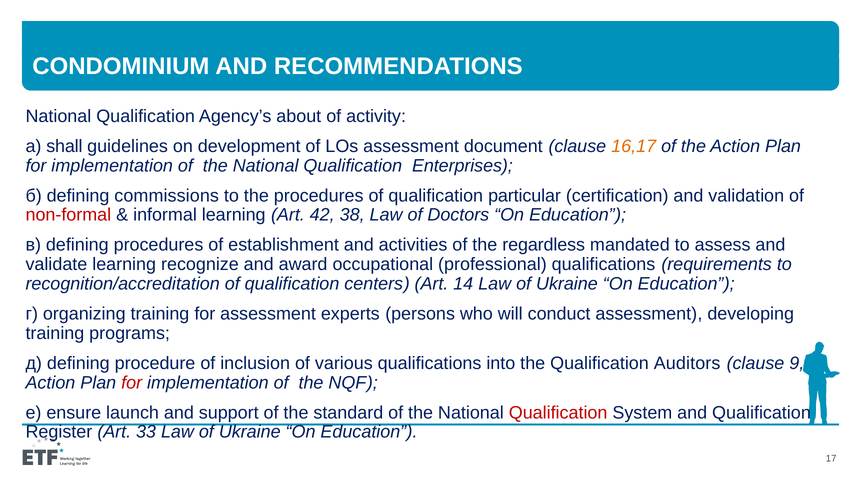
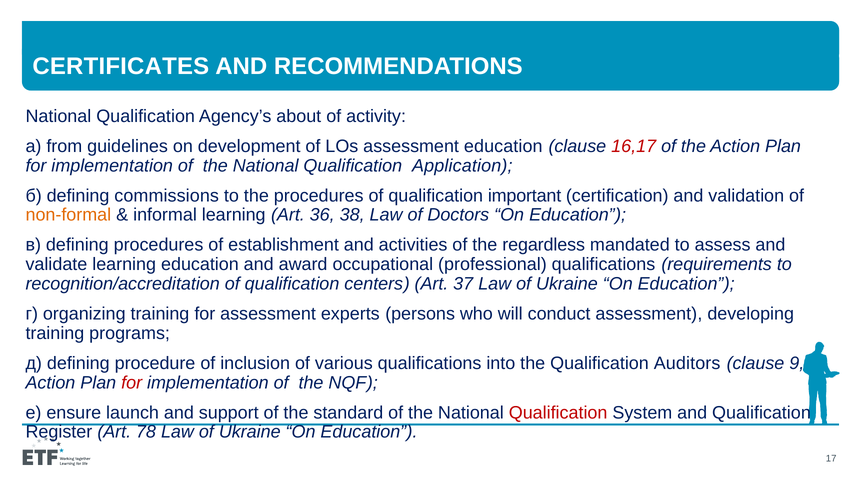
CONDOMINIUM: CONDOMINIUM -> CERTIFICATES
shall: shall -> from
assessment document: document -> education
16,17 colour: orange -> red
Enterprises: Enterprises -> Application
particular: particular -> important
non-formal colour: red -> orange
42: 42 -> 36
learning recognize: recognize -> education
14: 14 -> 37
33: 33 -> 78
